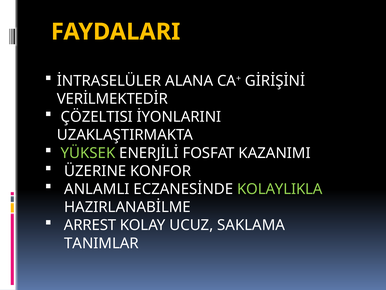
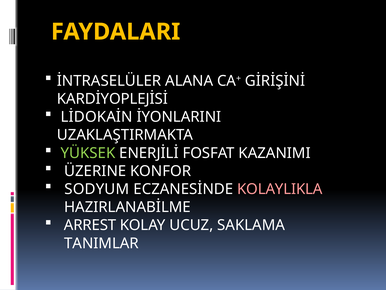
VERİLMEKTEDİR: VERİLMEKTEDİR -> KARDİYOPLEJİSİ
ÇÖZELTISI: ÇÖZELTISI -> LİDOKAİN
ANLAMLI: ANLAMLI -> SODYUM
KOLAYLIKLA colour: light green -> pink
